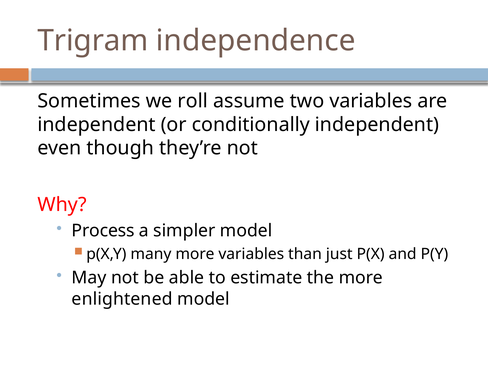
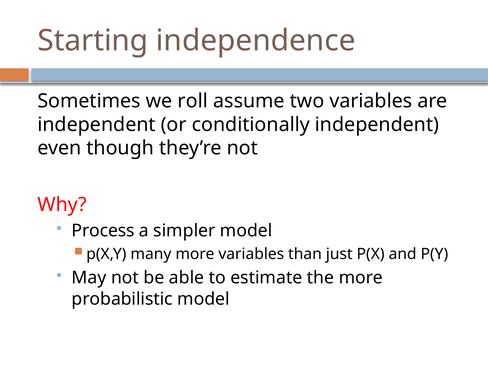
Trigram: Trigram -> Starting
enlightened: enlightened -> probabilistic
